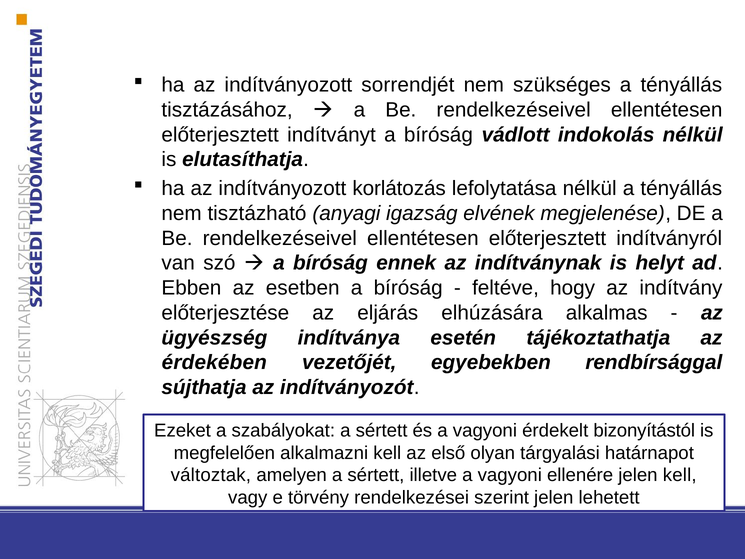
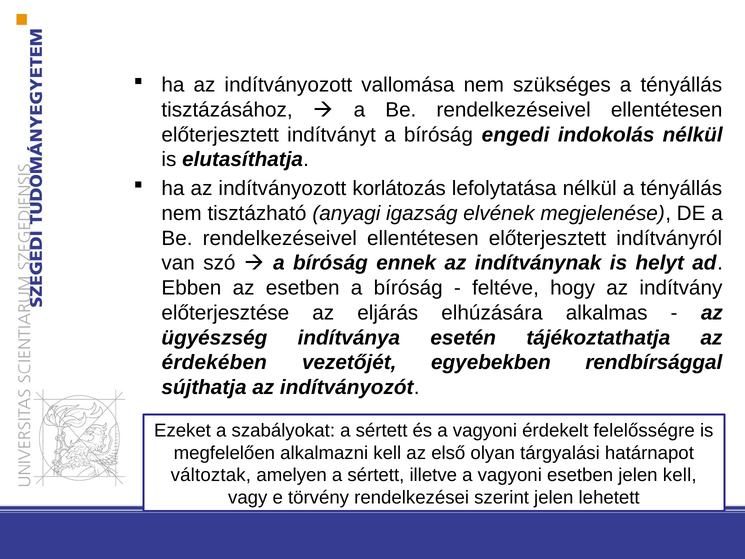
sorrendjét: sorrendjét -> vallomása
vádlott: vádlott -> engedi
bizonyítástól: bizonyítástól -> felelősségre
vagyoni ellenére: ellenére -> esetben
